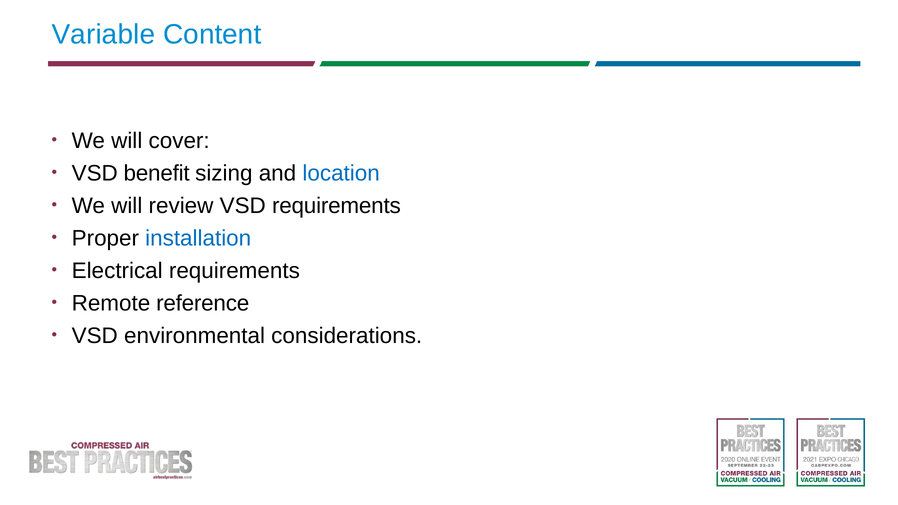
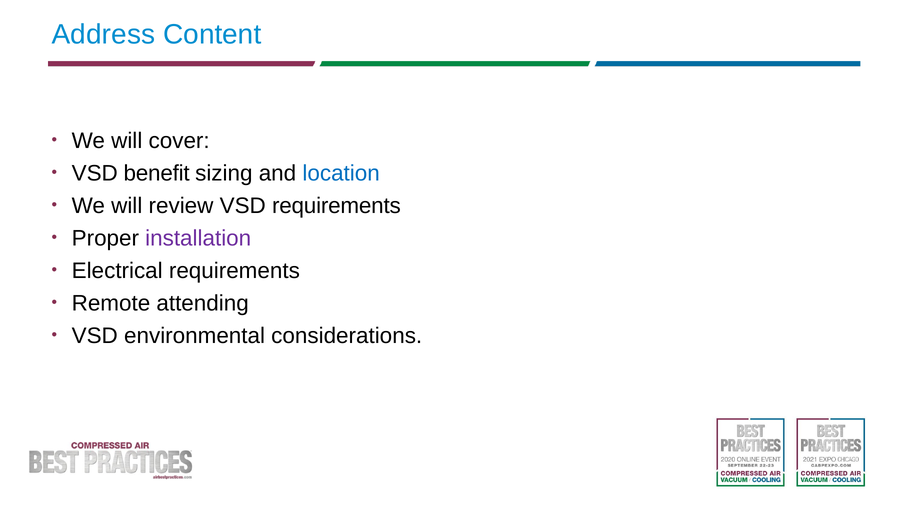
Variable: Variable -> Address
installation colour: blue -> purple
reference: reference -> attending
